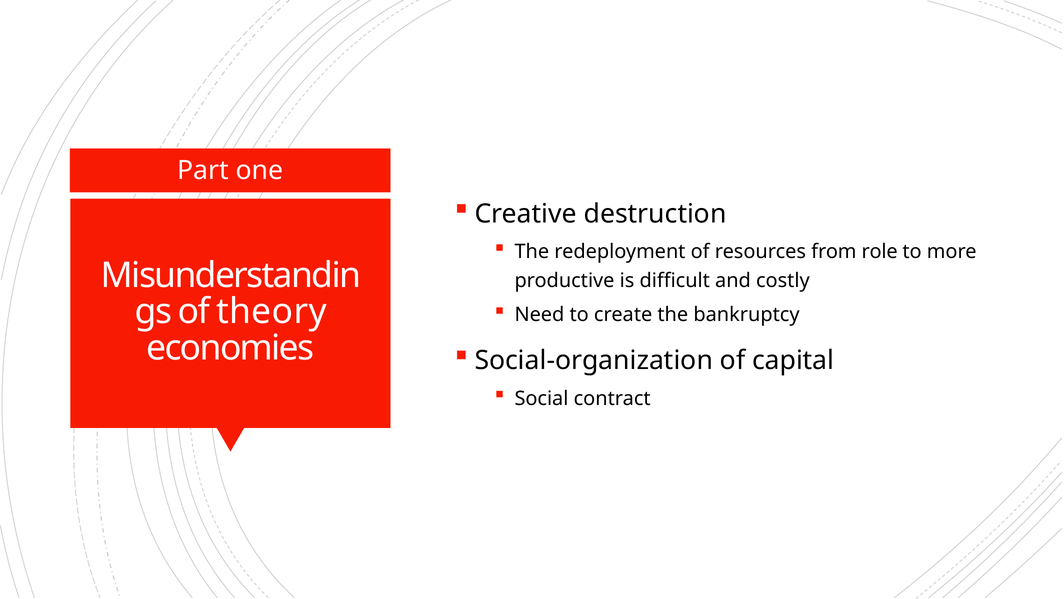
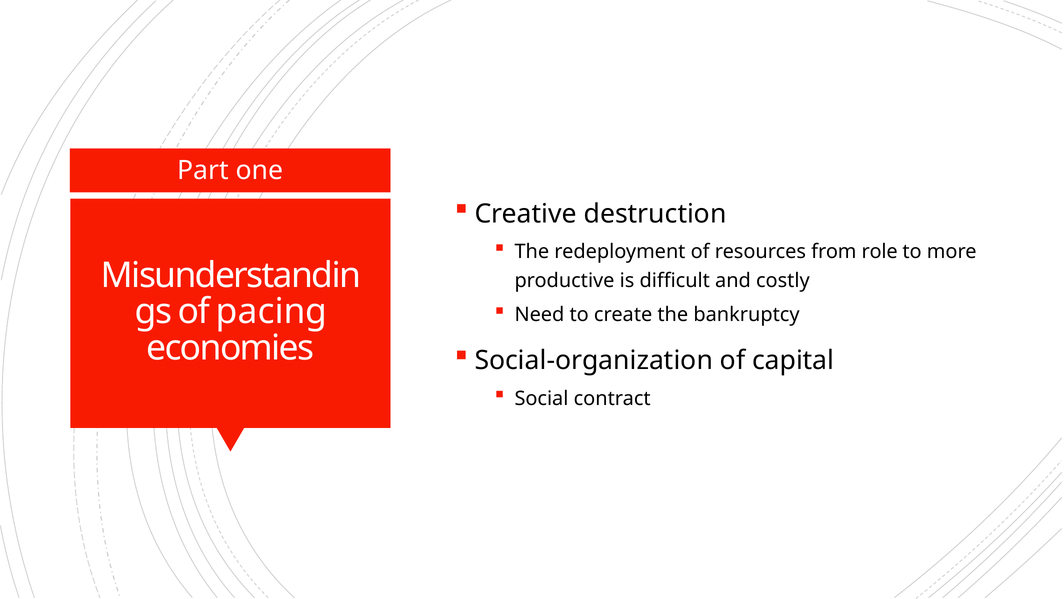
theory: theory -> pacing
